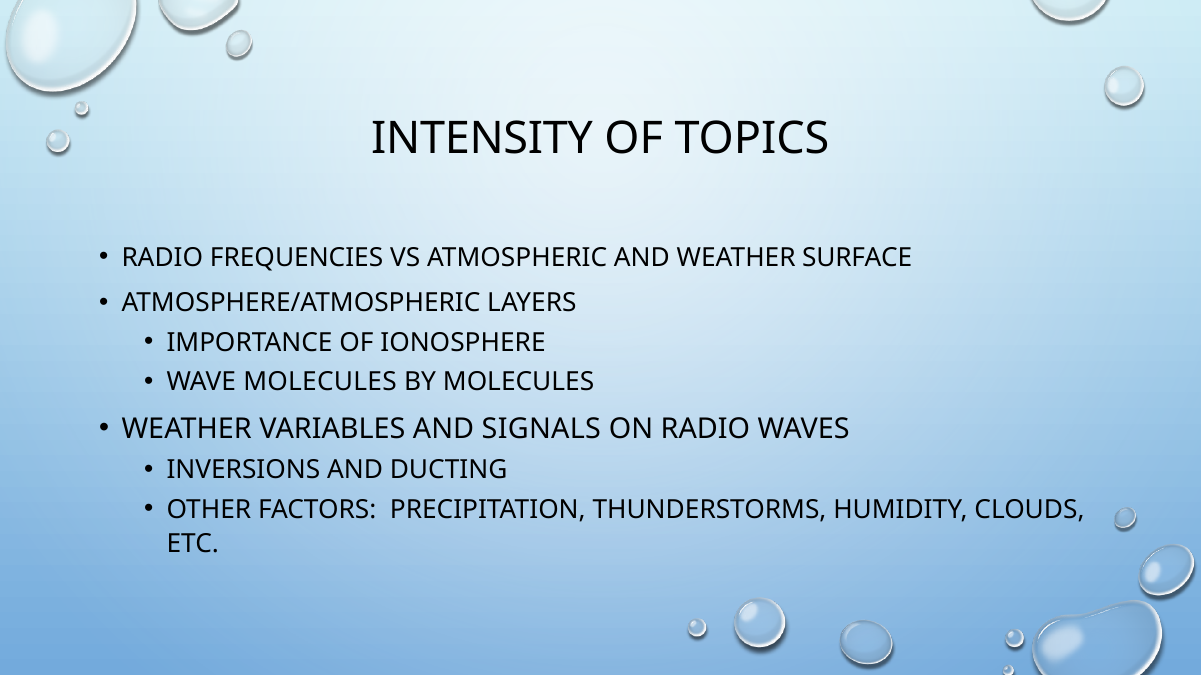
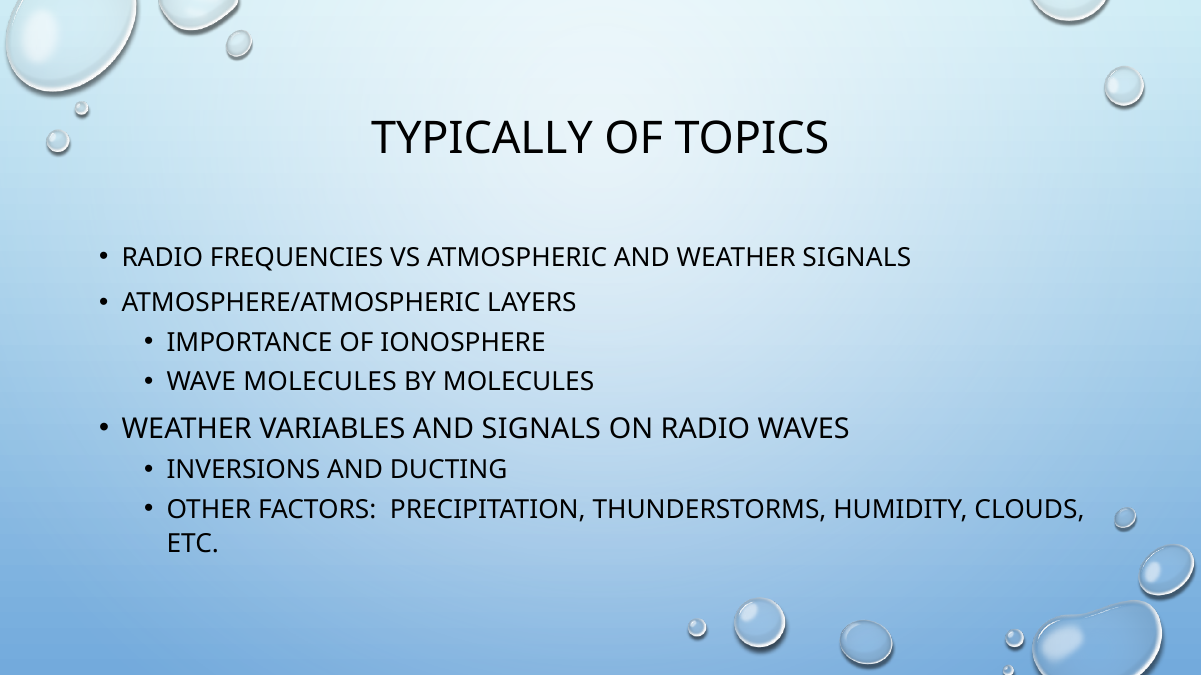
INTENSITY: INTENSITY -> TYPICALLY
WEATHER SURFACE: SURFACE -> SIGNALS
